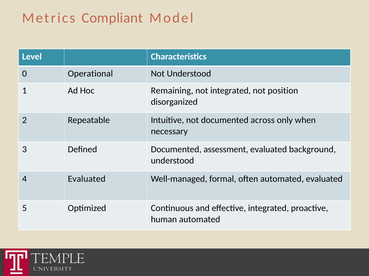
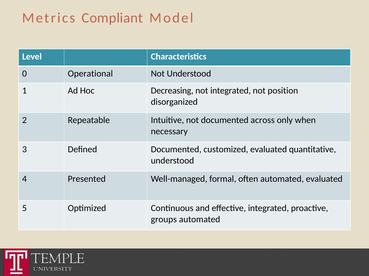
Remaining: Remaining -> Decreasing
assessment: assessment -> customized
background: background -> quantitative
4 Evaluated: Evaluated -> Presented
human: human -> groups
